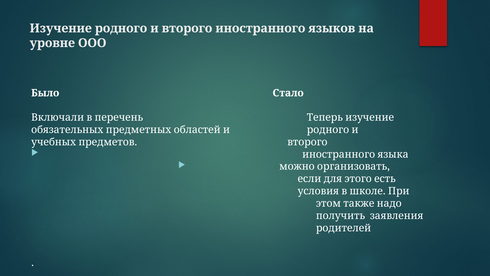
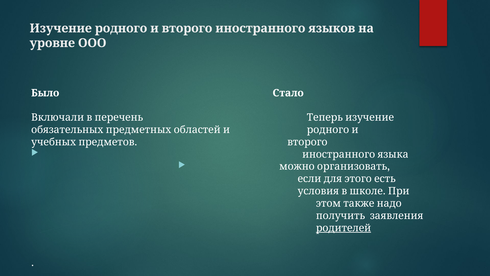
родителей underline: none -> present
